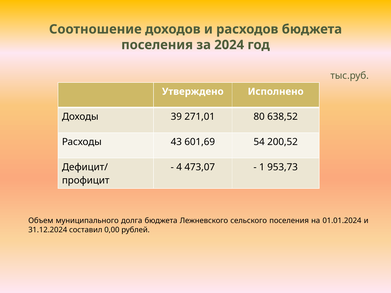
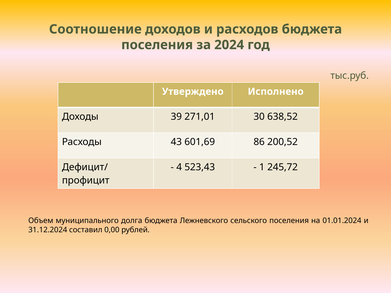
80: 80 -> 30
54: 54 -> 86
473,07: 473,07 -> 523,43
953,73: 953,73 -> 245,72
